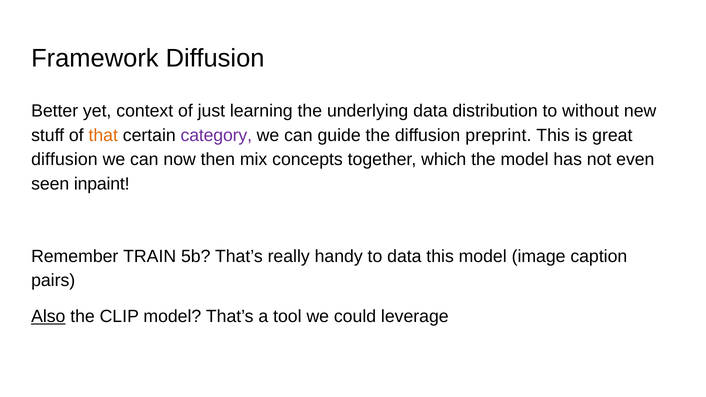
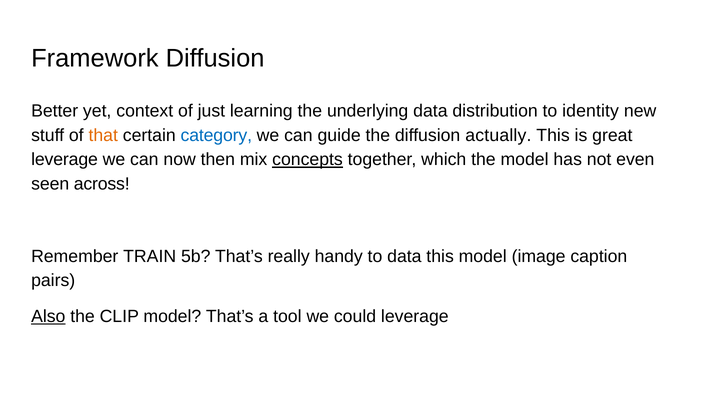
without: without -> identity
category colour: purple -> blue
preprint: preprint -> actually
diffusion at (64, 160): diffusion -> leverage
concepts underline: none -> present
inpaint: inpaint -> across
